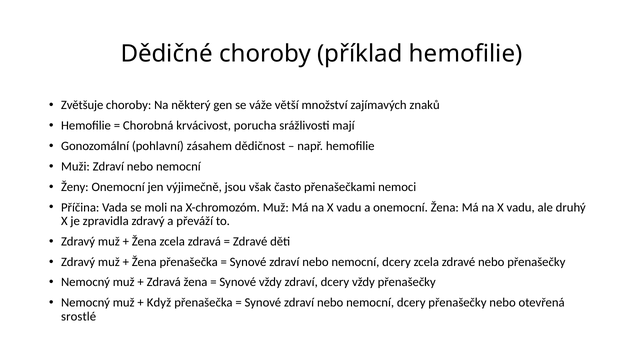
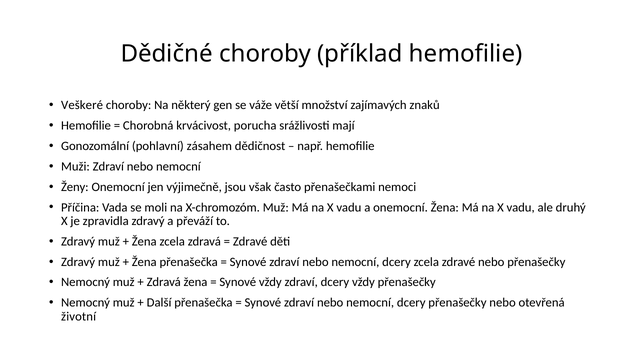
Zvětšuje: Zvětšuje -> Veškeré
Když: Když -> Další
srostlé: srostlé -> životní
